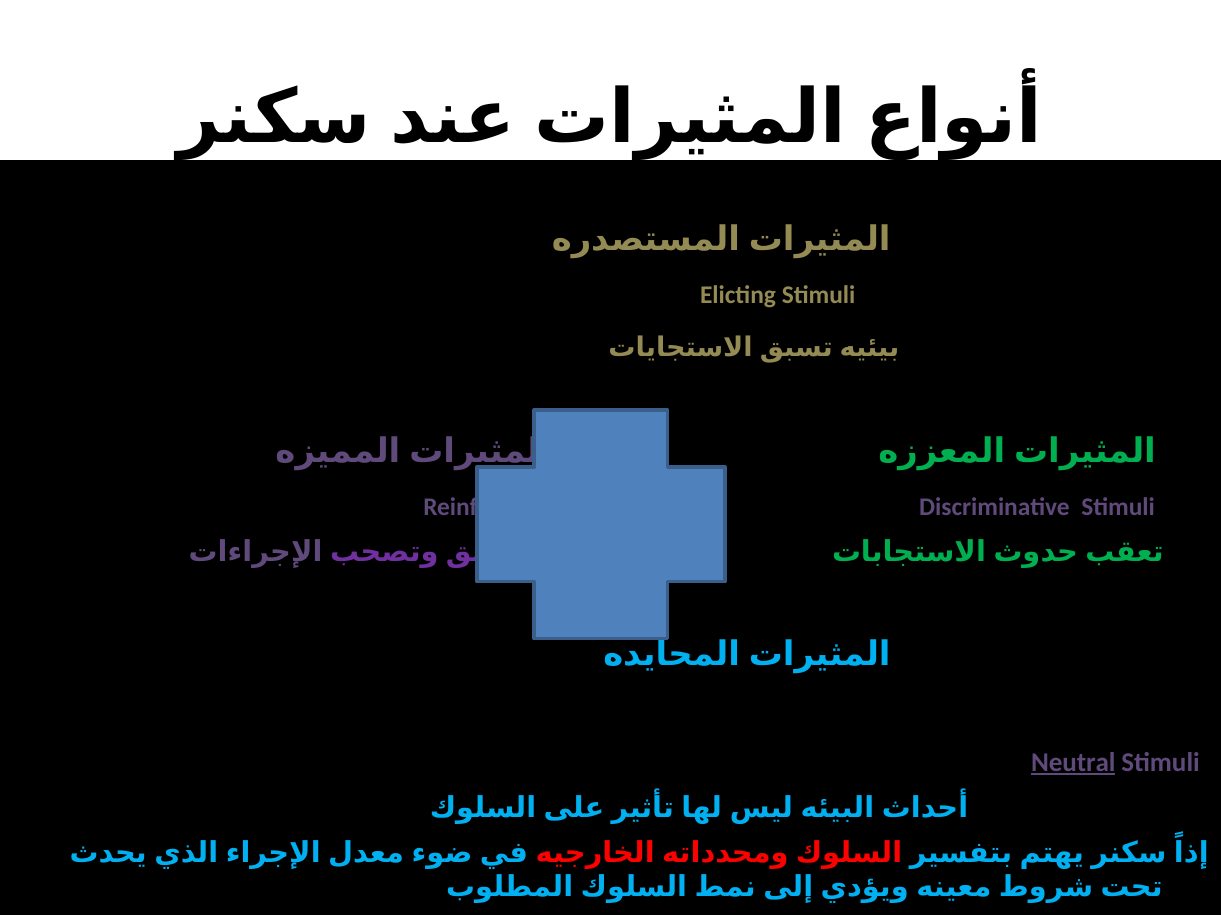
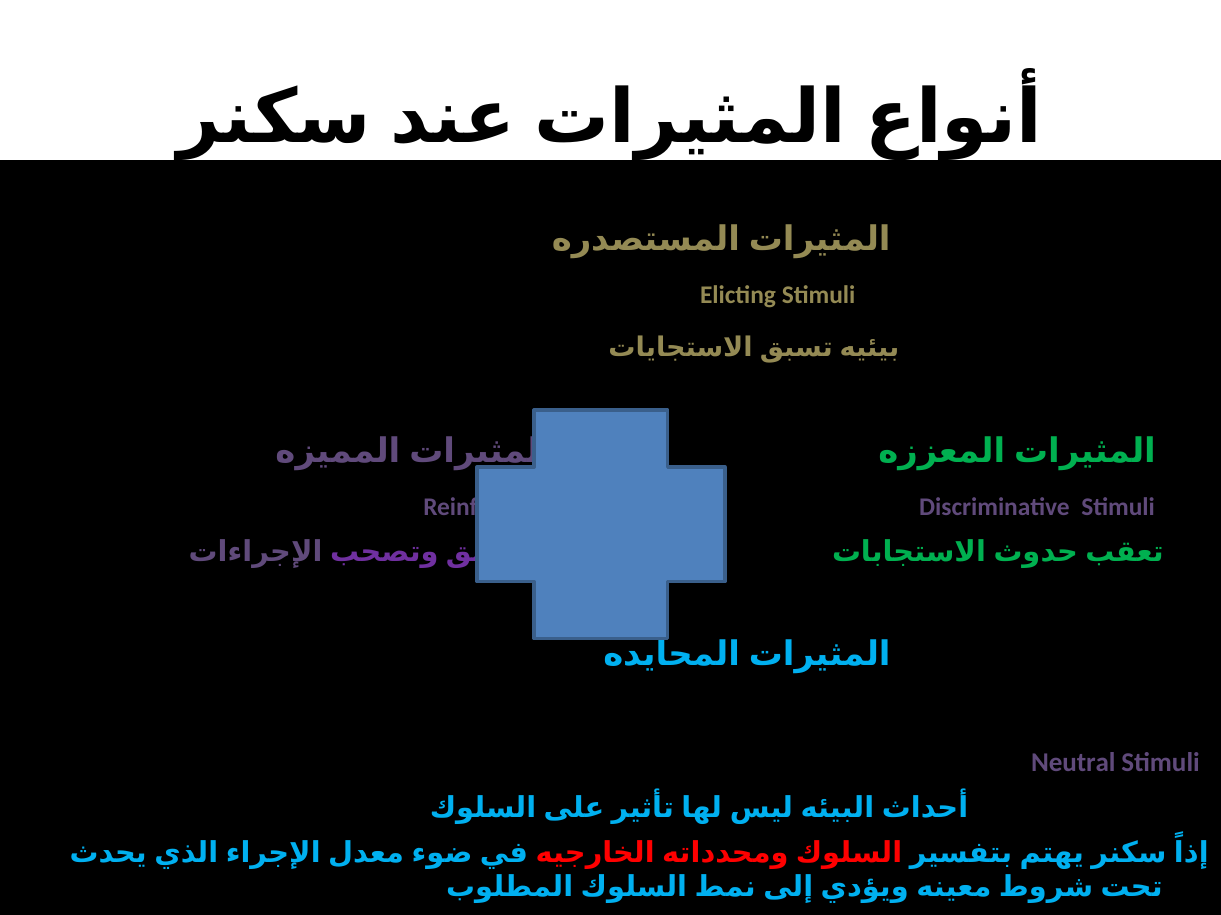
Neutral underline: present -> none
